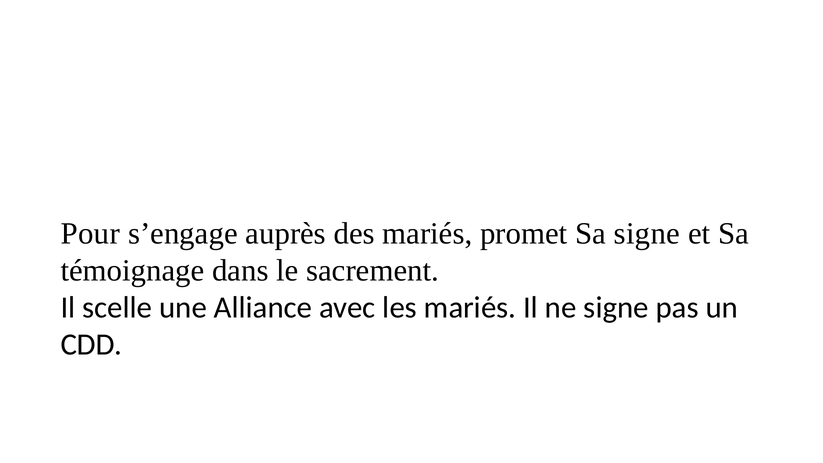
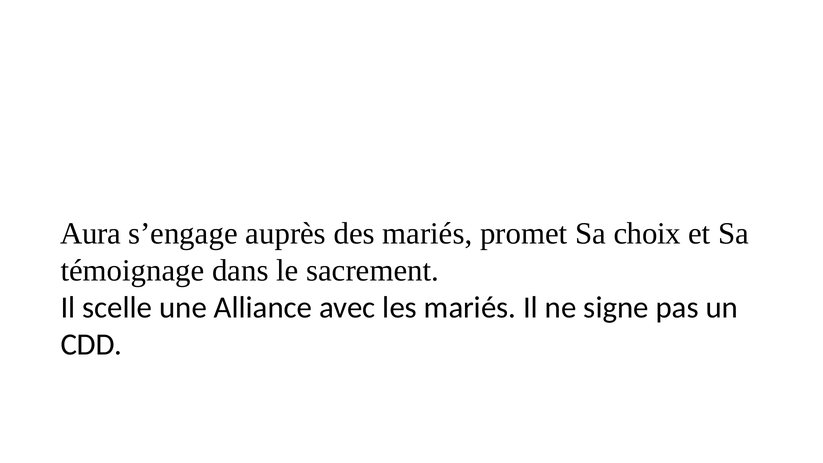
Pour: Pour -> Aura
Sa signe: signe -> choix
